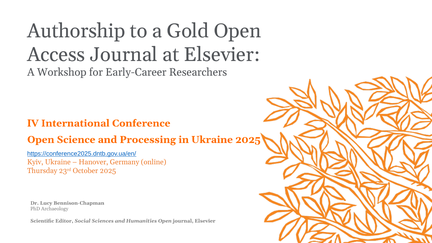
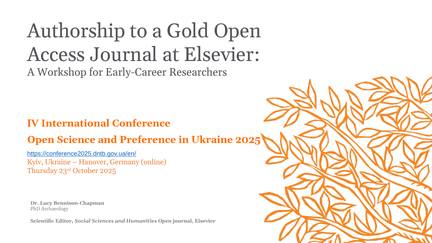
Processing: Processing -> Preference
